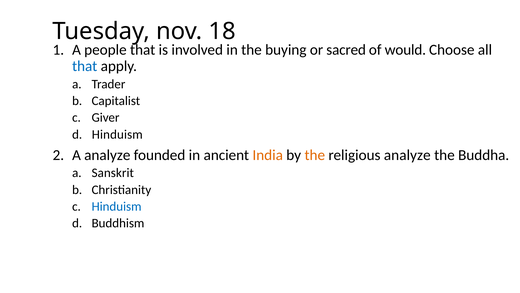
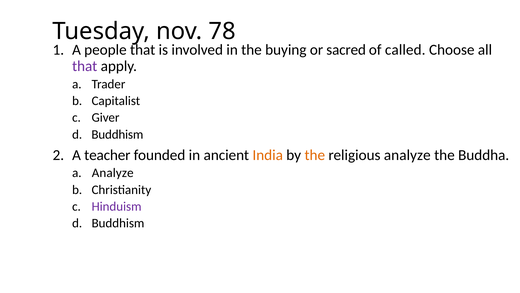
18: 18 -> 78
would: would -> called
that at (85, 66) colour: blue -> purple
Hinduism at (117, 134): Hinduism -> Buddhism
A analyze: analyze -> teacher
a Sanskrit: Sanskrit -> Analyze
Hinduism at (117, 206) colour: blue -> purple
